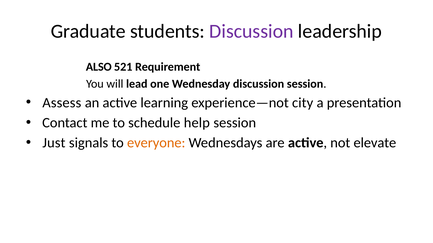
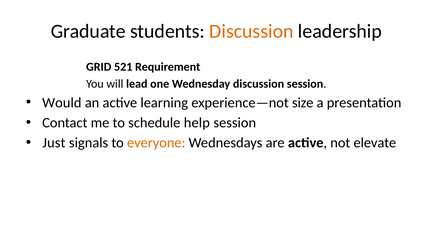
Discussion at (251, 31) colour: purple -> orange
ALSO: ALSO -> GRID
Assess: Assess -> Would
city: city -> size
